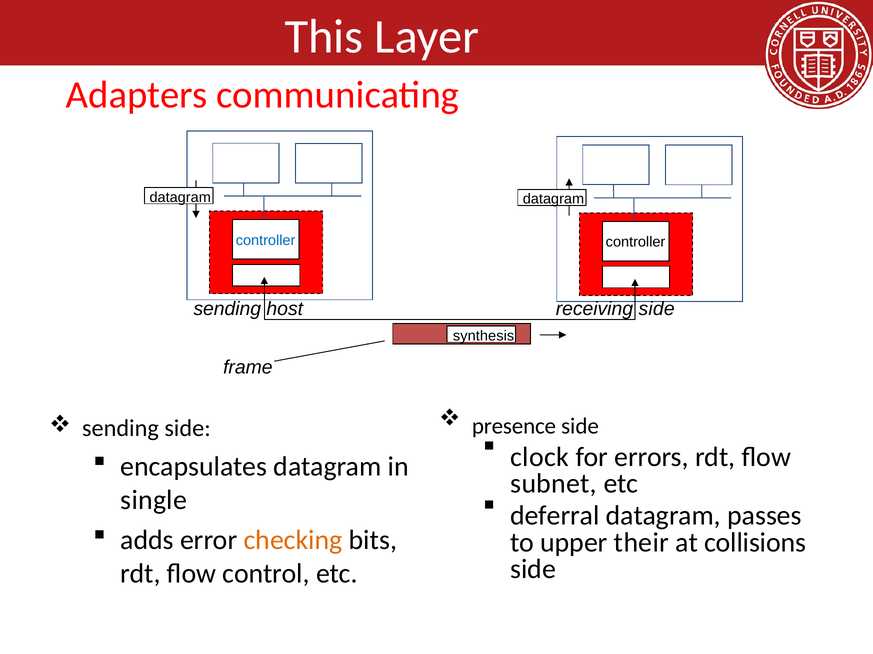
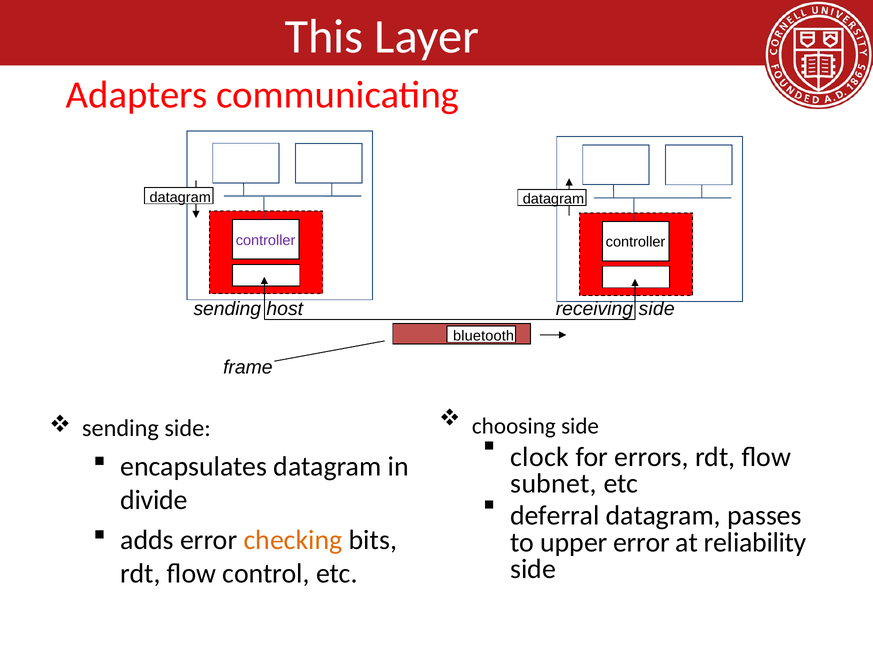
controller at (266, 241) colour: blue -> purple
synthesis: synthesis -> bluetooth
presence: presence -> choosing
single: single -> divide
upper their: their -> error
collisions: collisions -> reliability
